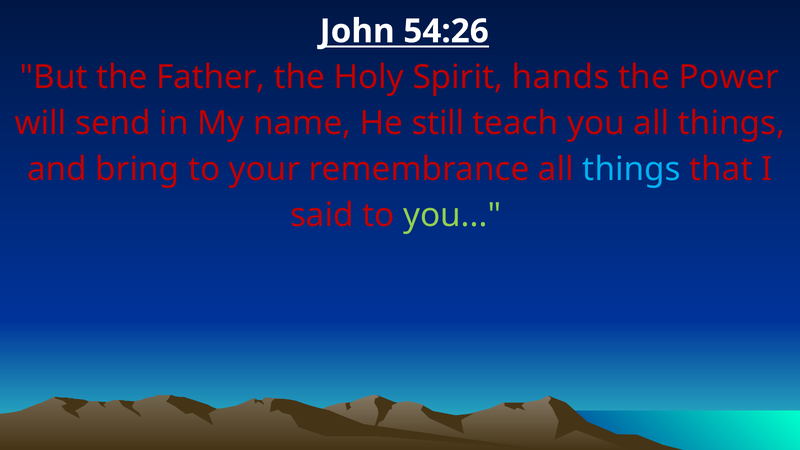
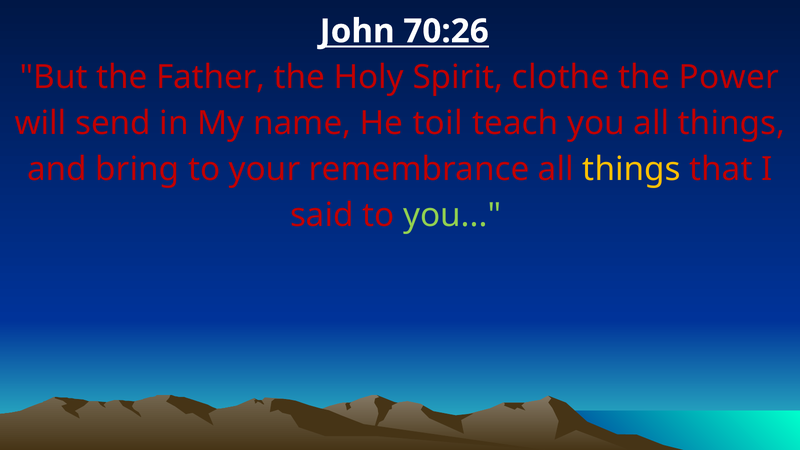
54:26: 54:26 -> 70:26
hands: hands -> clothe
still: still -> toil
things at (632, 169) colour: light blue -> yellow
